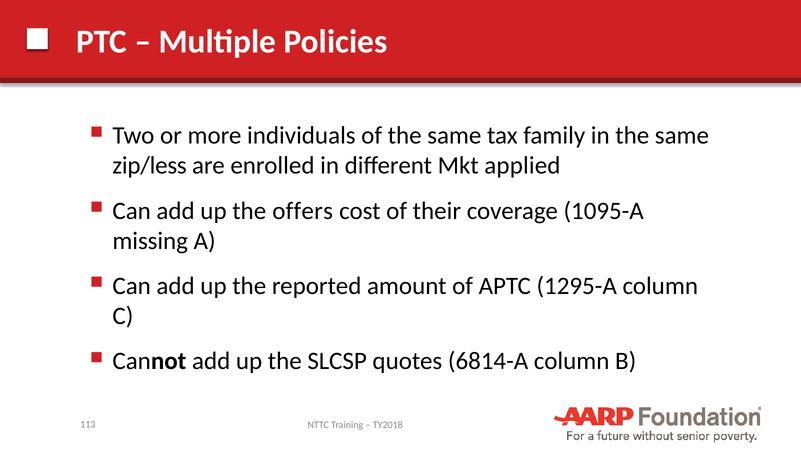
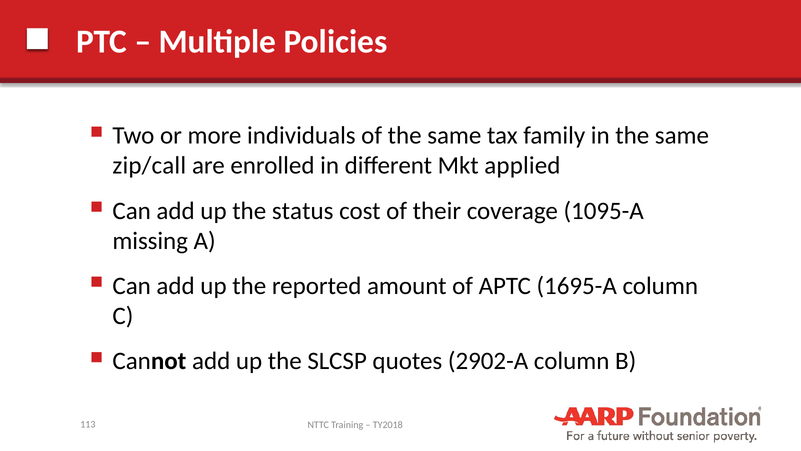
zip/less: zip/less -> zip/call
offers: offers -> status
1295-A: 1295-A -> 1695-A
6814-A: 6814-A -> 2902-A
